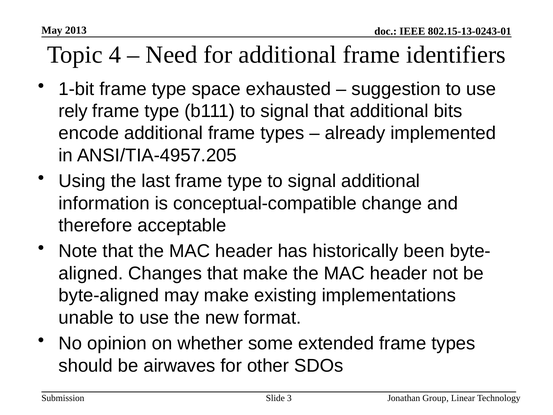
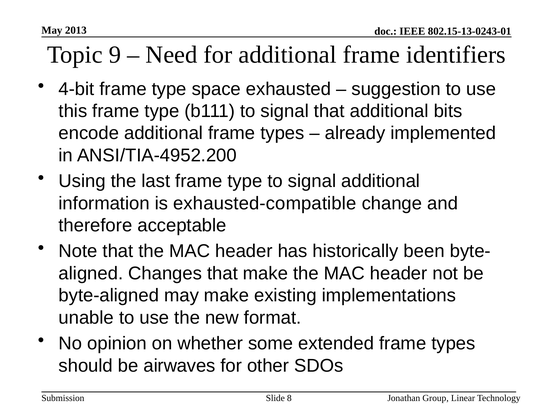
4: 4 -> 9
1-bit: 1-bit -> 4-bit
rely: rely -> this
ANSI/TIA-4957.205: ANSI/TIA-4957.205 -> ANSI/TIA-4952.200
conceptual-compatible: conceptual-compatible -> exhausted-compatible
3: 3 -> 8
